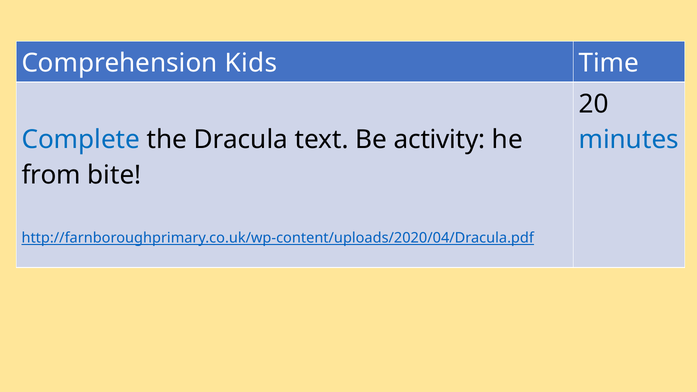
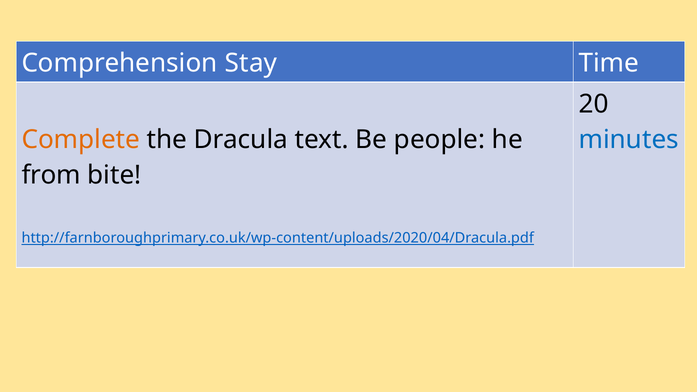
Kids: Kids -> Stay
Complete colour: blue -> orange
activity: activity -> people
